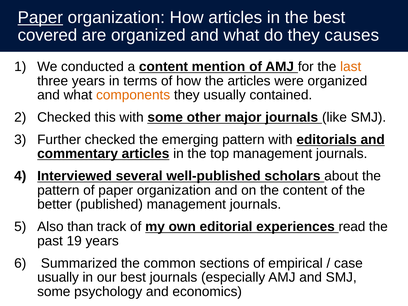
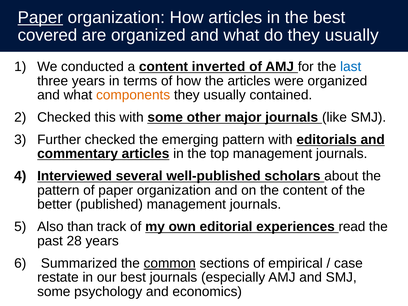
do they causes: causes -> usually
mention: mention -> inverted
last colour: orange -> blue
19: 19 -> 28
common underline: none -> present
usually at (58, 277): usually -> restate
